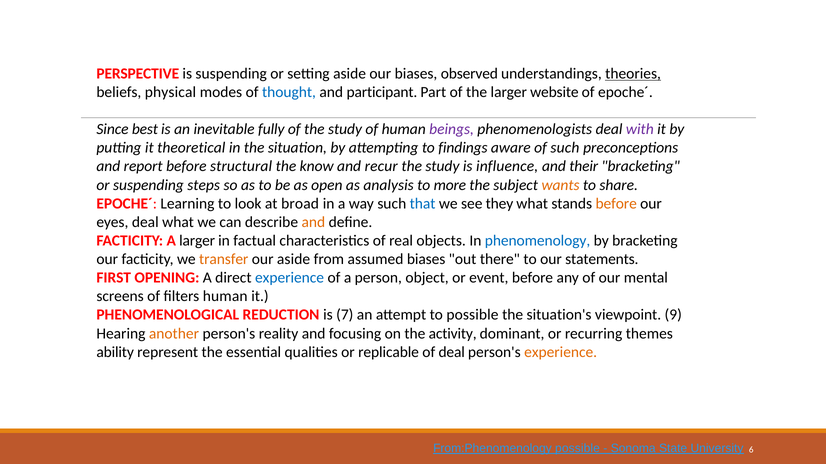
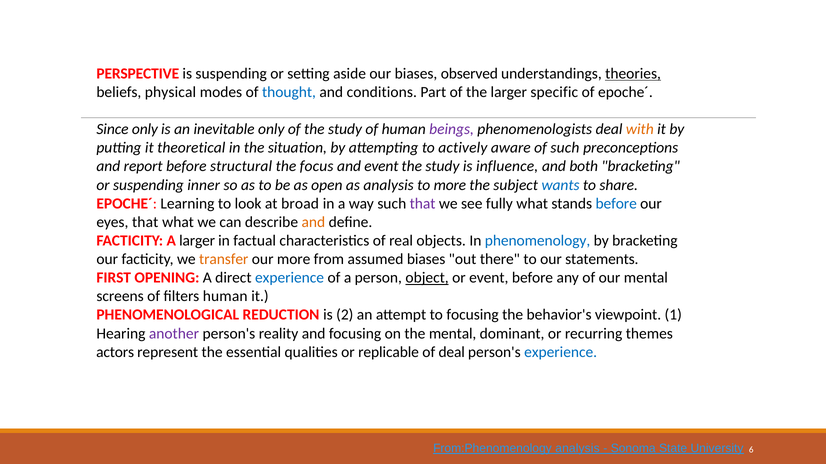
participant: participant -> conditions
website: website -> specific
Since best: best -> only
inevitable fully: fully -> only
with colour: purple -> orange
findings: findings -> actively
know: know -> focus
and recur: recur -> event
their: their -> both
steps: steps -> inner
wants colour: orange -> blue
that at (423, 204) colour: blue -> purple
they: they -> fully
before at (616, 204) colour: orange -> blue
eyes deal: deal -> that
our aside: aside -> more
object underline: none -> present
7: 7 -> 2
to possible: possible -> focusing
situation's: situation's -> behavior's
9: 9 -> 1
another colour: orange -> purple
the activity: activity -> mental
ability: ability -> actors
experience at (561, 352) colour: orange -> blue
From:Phenomenology possible: possible -> analysis
